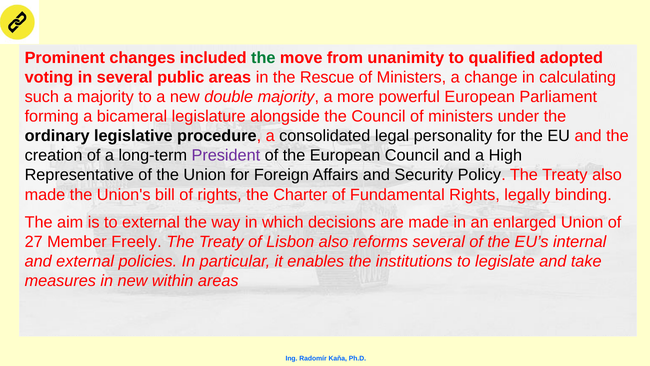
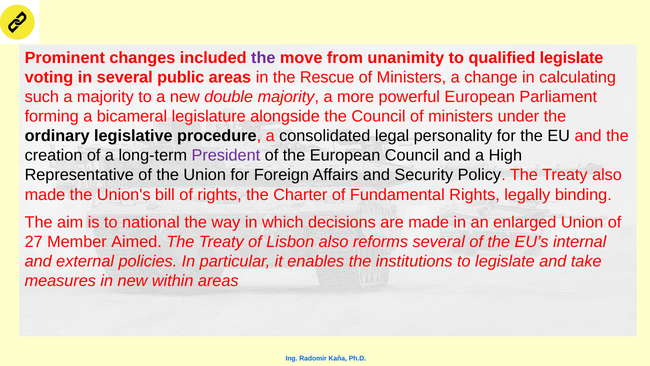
the at (263, 58) colour: green -> purple
qualified adopted: adopted -> legislate
to external: external -> national
Freely: Freely -> Aimed
